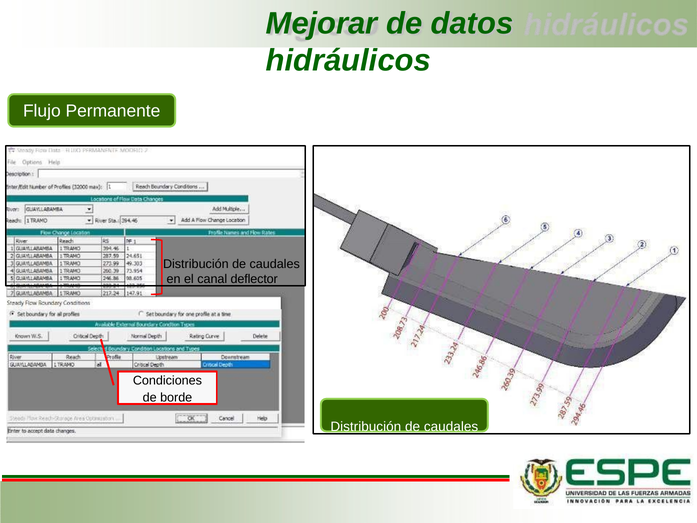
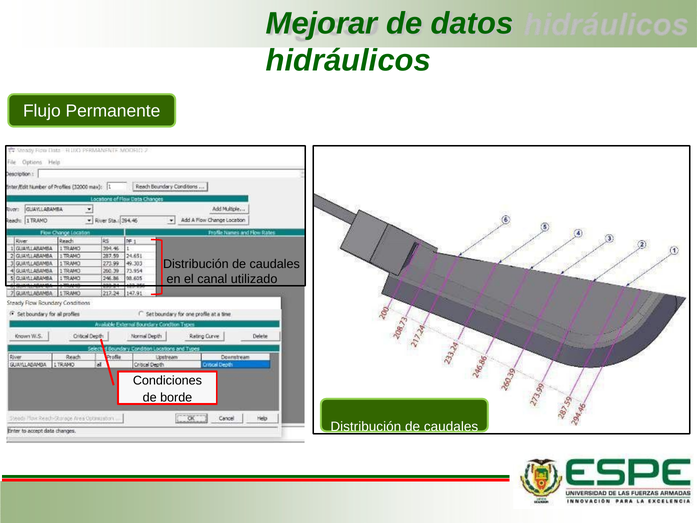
deflector: deflector -> utilizado
